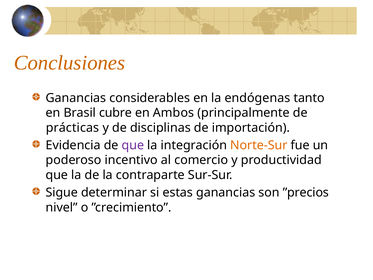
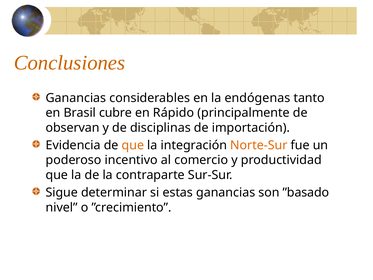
Ambos: Ambos -> Rápido
prácticas: prácticas -> observan
que at (133, 145) colour: purple -> orange
”precios: ”precios -> ”basado
